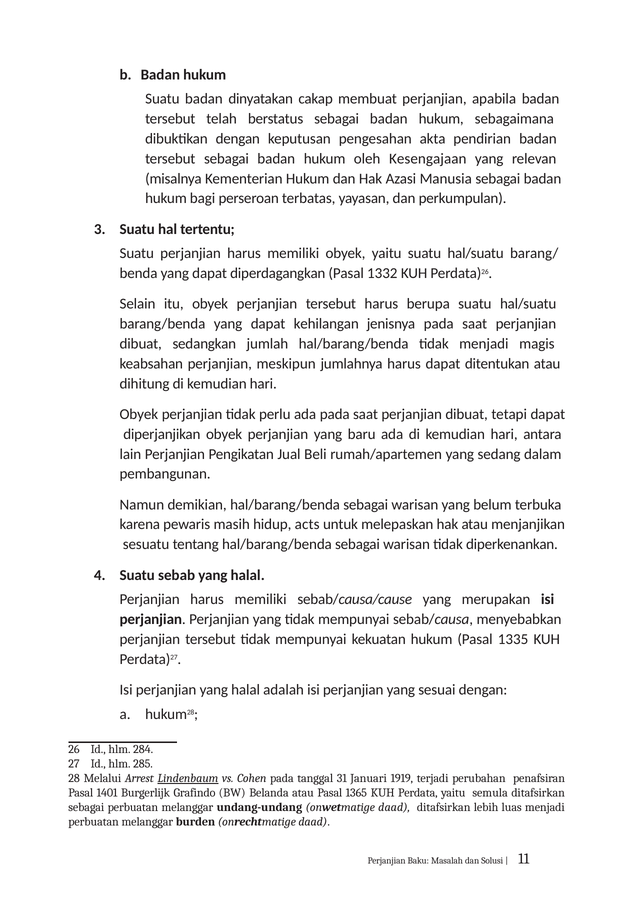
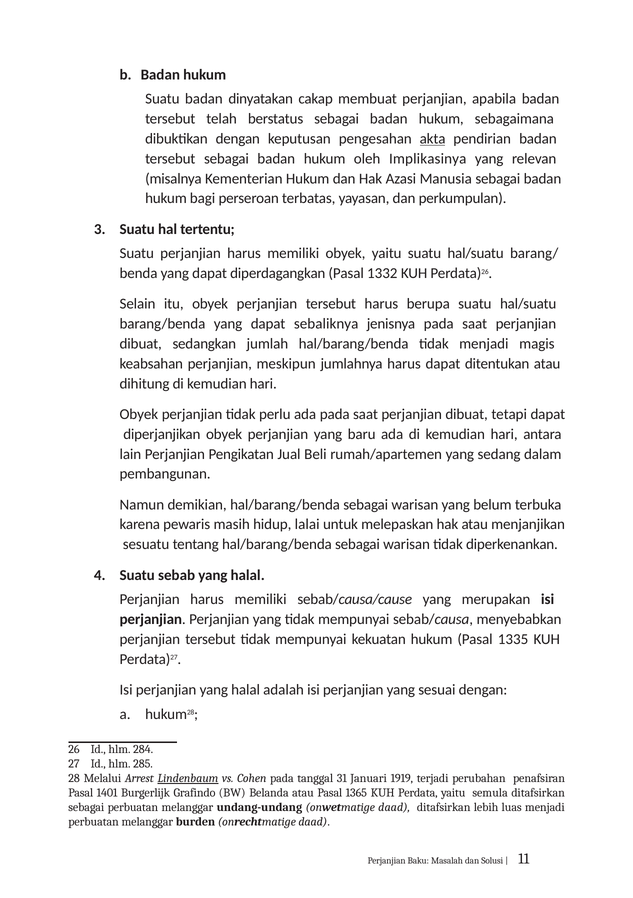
akta underline: none -> present
Kesengajaan: Kesengajaan -> Implikasinya
kehilangan: kehilangan -> sebaliknya
acts: acts -> lalai
